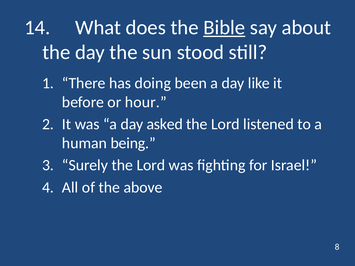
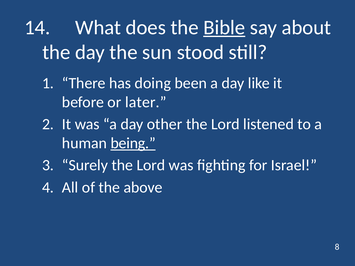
hour: hour -> later
asked: asked -> other
being underline: none -> present
